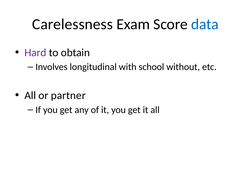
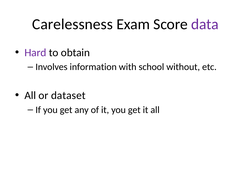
data colour: blue -> purple
longitudinal: longitudinal -> information
partner: partner -> dataset
